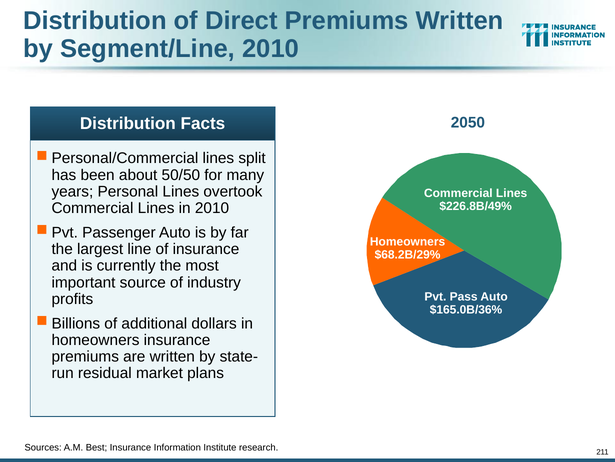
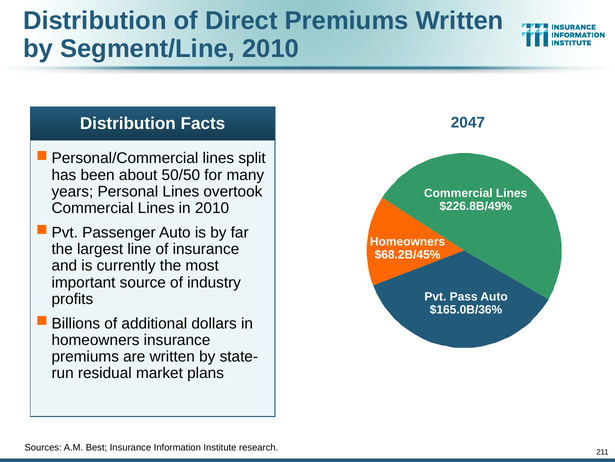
2050: 2050 -> 2047
$68.2B/29%: $68.2B/29% -> $68.2B/45%
